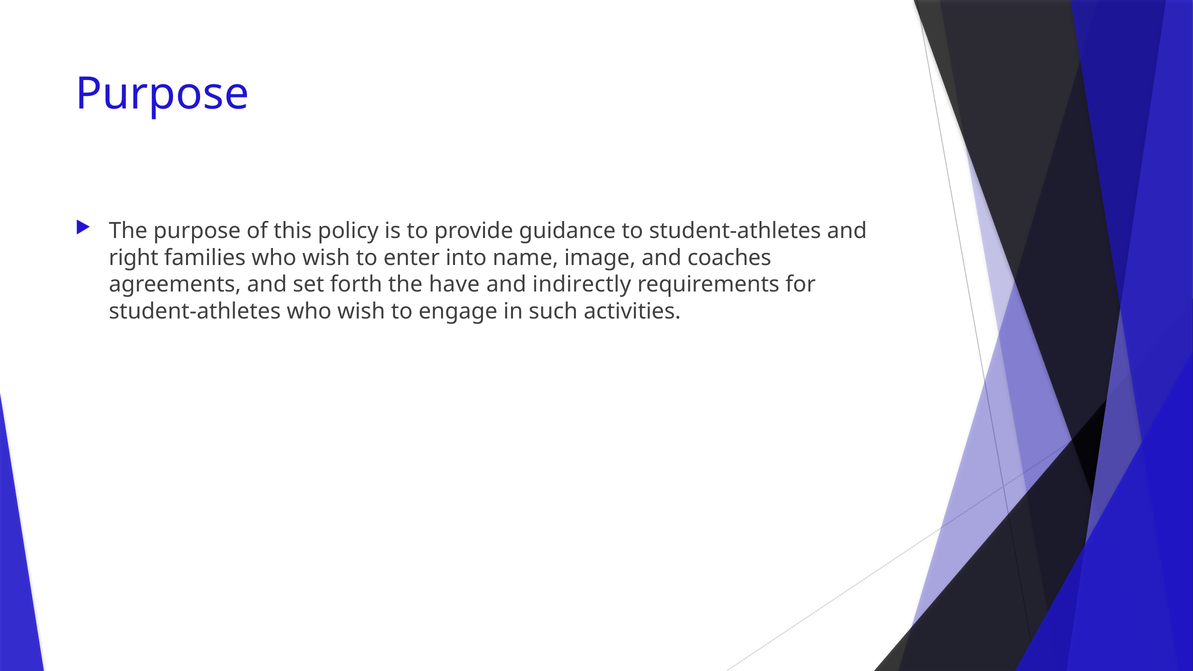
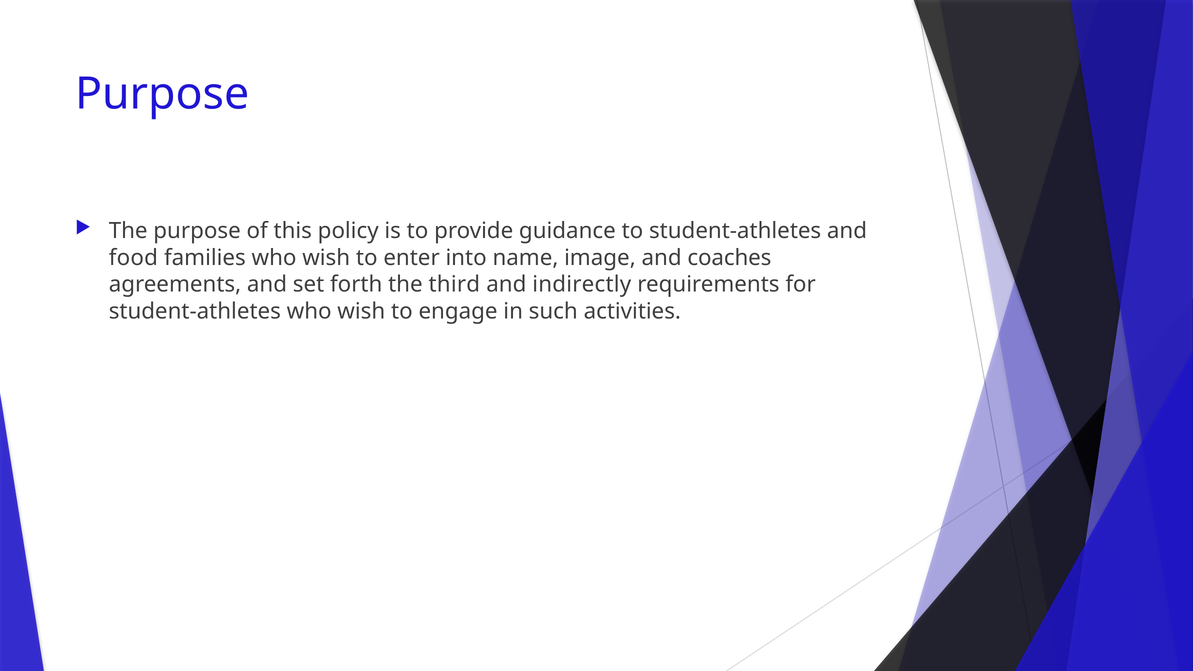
right: right -> food
have: have -> third
